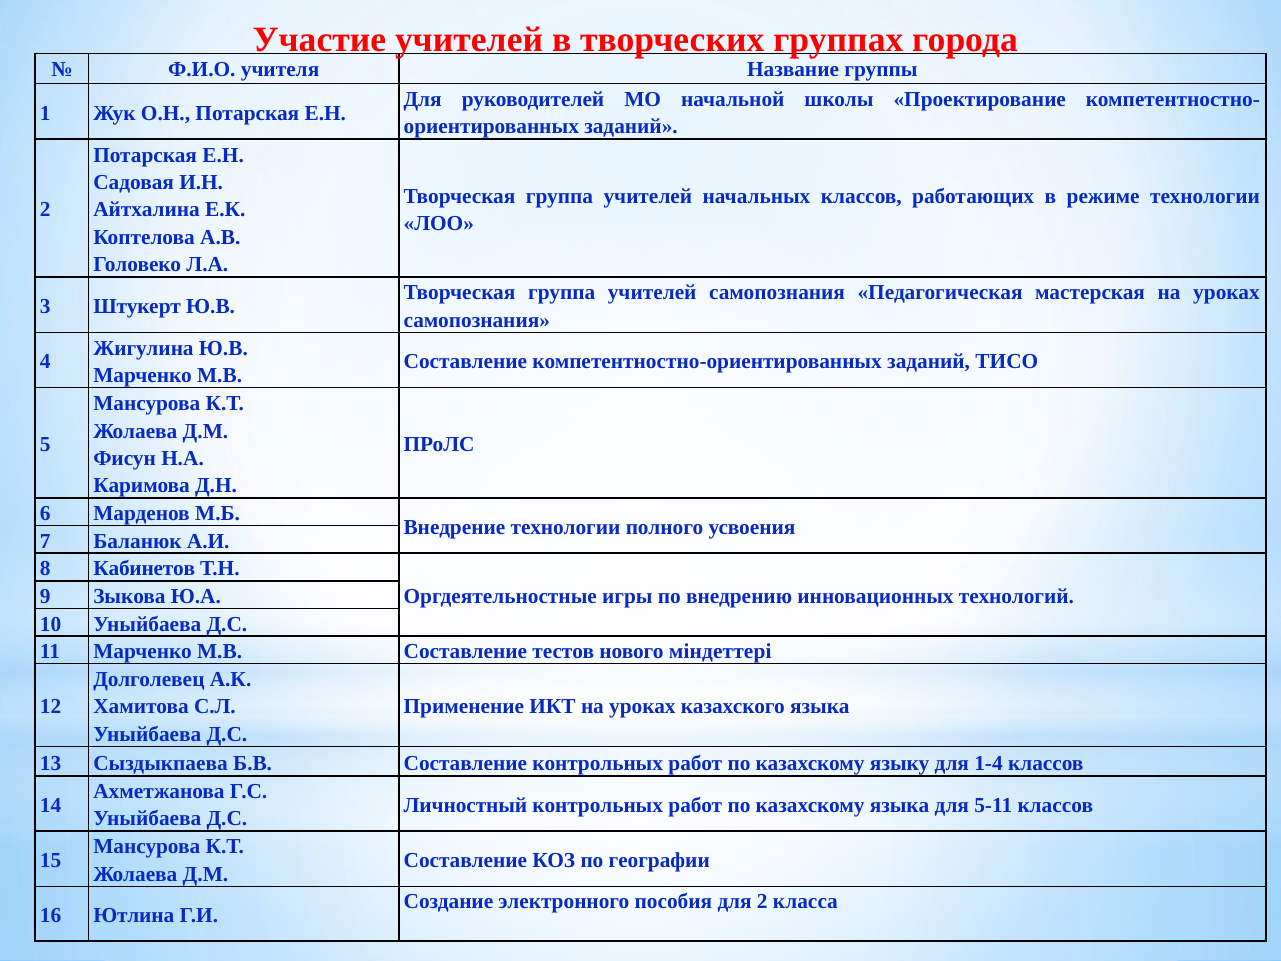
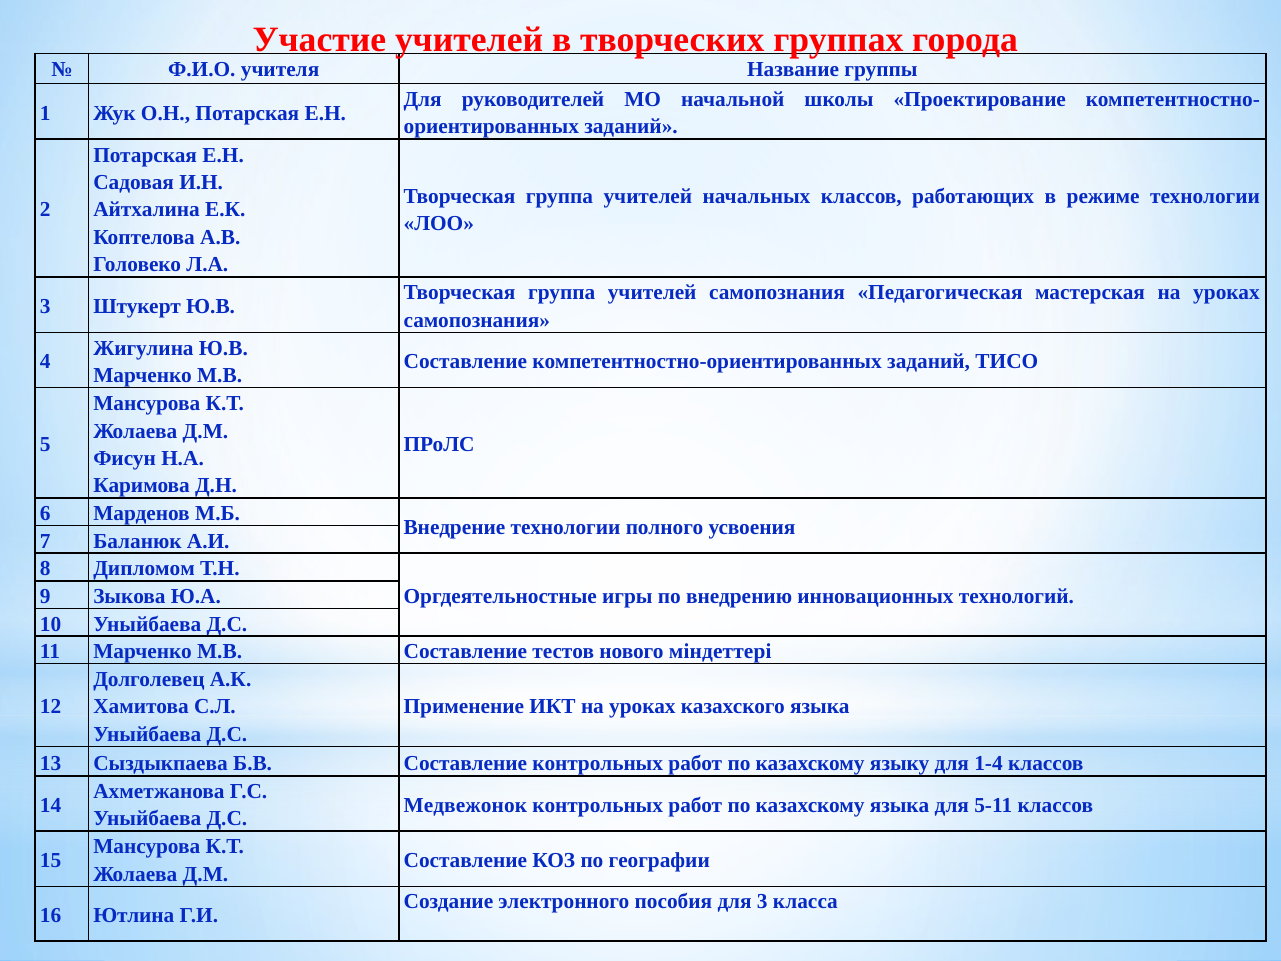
Кабинетов: Кабинетов -> Дипломом
Личностный: Личностный -> Медвежонок
для 2: 2 -> 3
